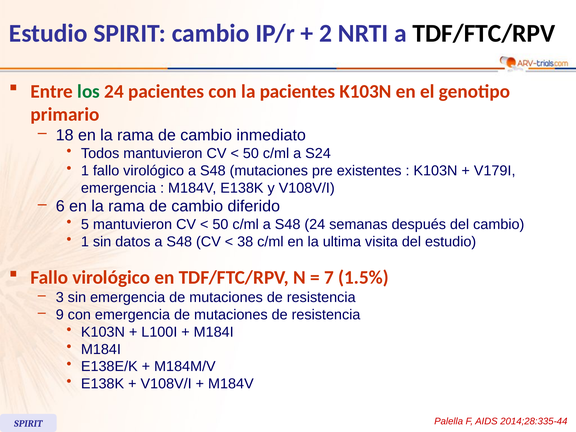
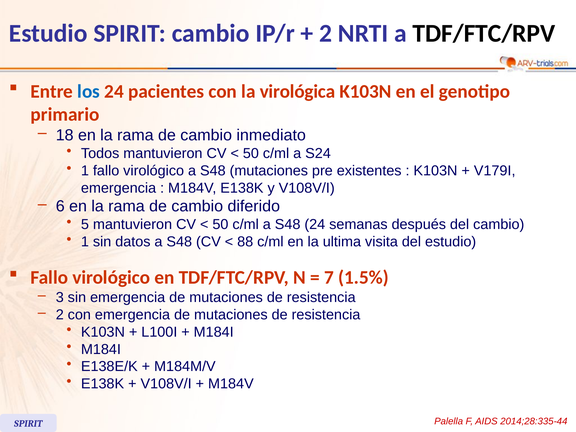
los colour: green -> blue
la pacientes: pacientes -> virológica
38: 38 -> 88
9 at (60, 315): 9 -> 2
